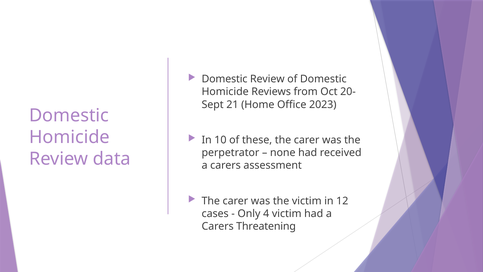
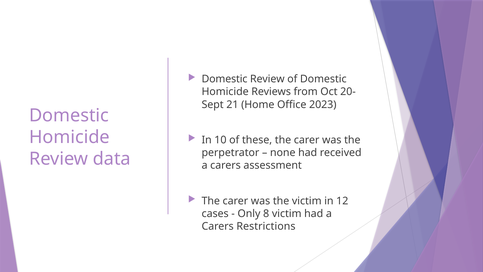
4: 4 -> 8
Threatening: Threatening -> Restrictions
